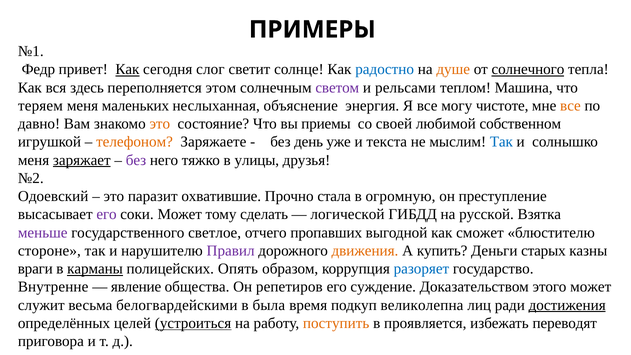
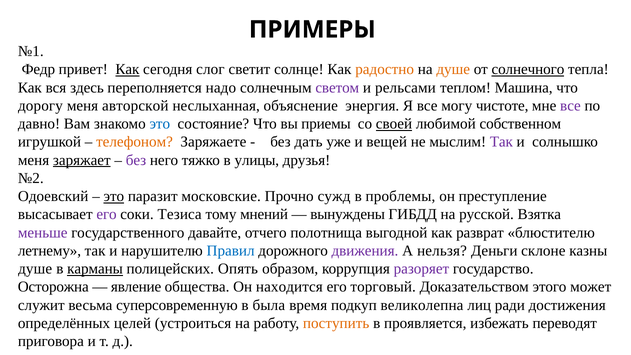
радостно colour: blue -> orange
этом: этом -> надо
теряем: теряем -> дорогу
маленьких: маленьких -> авторской
все at (570, 106) colour: orange -> purple
это at (160, 124) colour: orange -> blue
своей underline: none -> present
день: день -> дать
текста: текста -> вещей
Так at (501, 142) colour: blue -> purple
это at (114, 196) underline: none -> present
охватившие: охватившие -> московские
стала: стала -> сужд
огромную: огромную -> проблемы
соки Может: Может -> Тезиса
сделать: сделать -> мнений
логической: логической -> вынуждены
светлое: светлое -> давайте
пропавших: пропавших -> полотнища
сможет: сможет -> разврат
стороне: стороне -> летнему
Правил colour: purple -> blue
движения colour: orange -> purple
купить: купить -> нельзя
старых: старых -> склоне
враги at (35, 269): враги -> душе
разоряет colour: blue -> purple
Внутренне: Внутренне -> Осторожна
репетиров: репетиров -> находится
суждение: суждение -> торговый
белогвардейскими: белогвардейскими -> суперсовременную
достижения underline: present -> none
устроиться underline: present -> none
